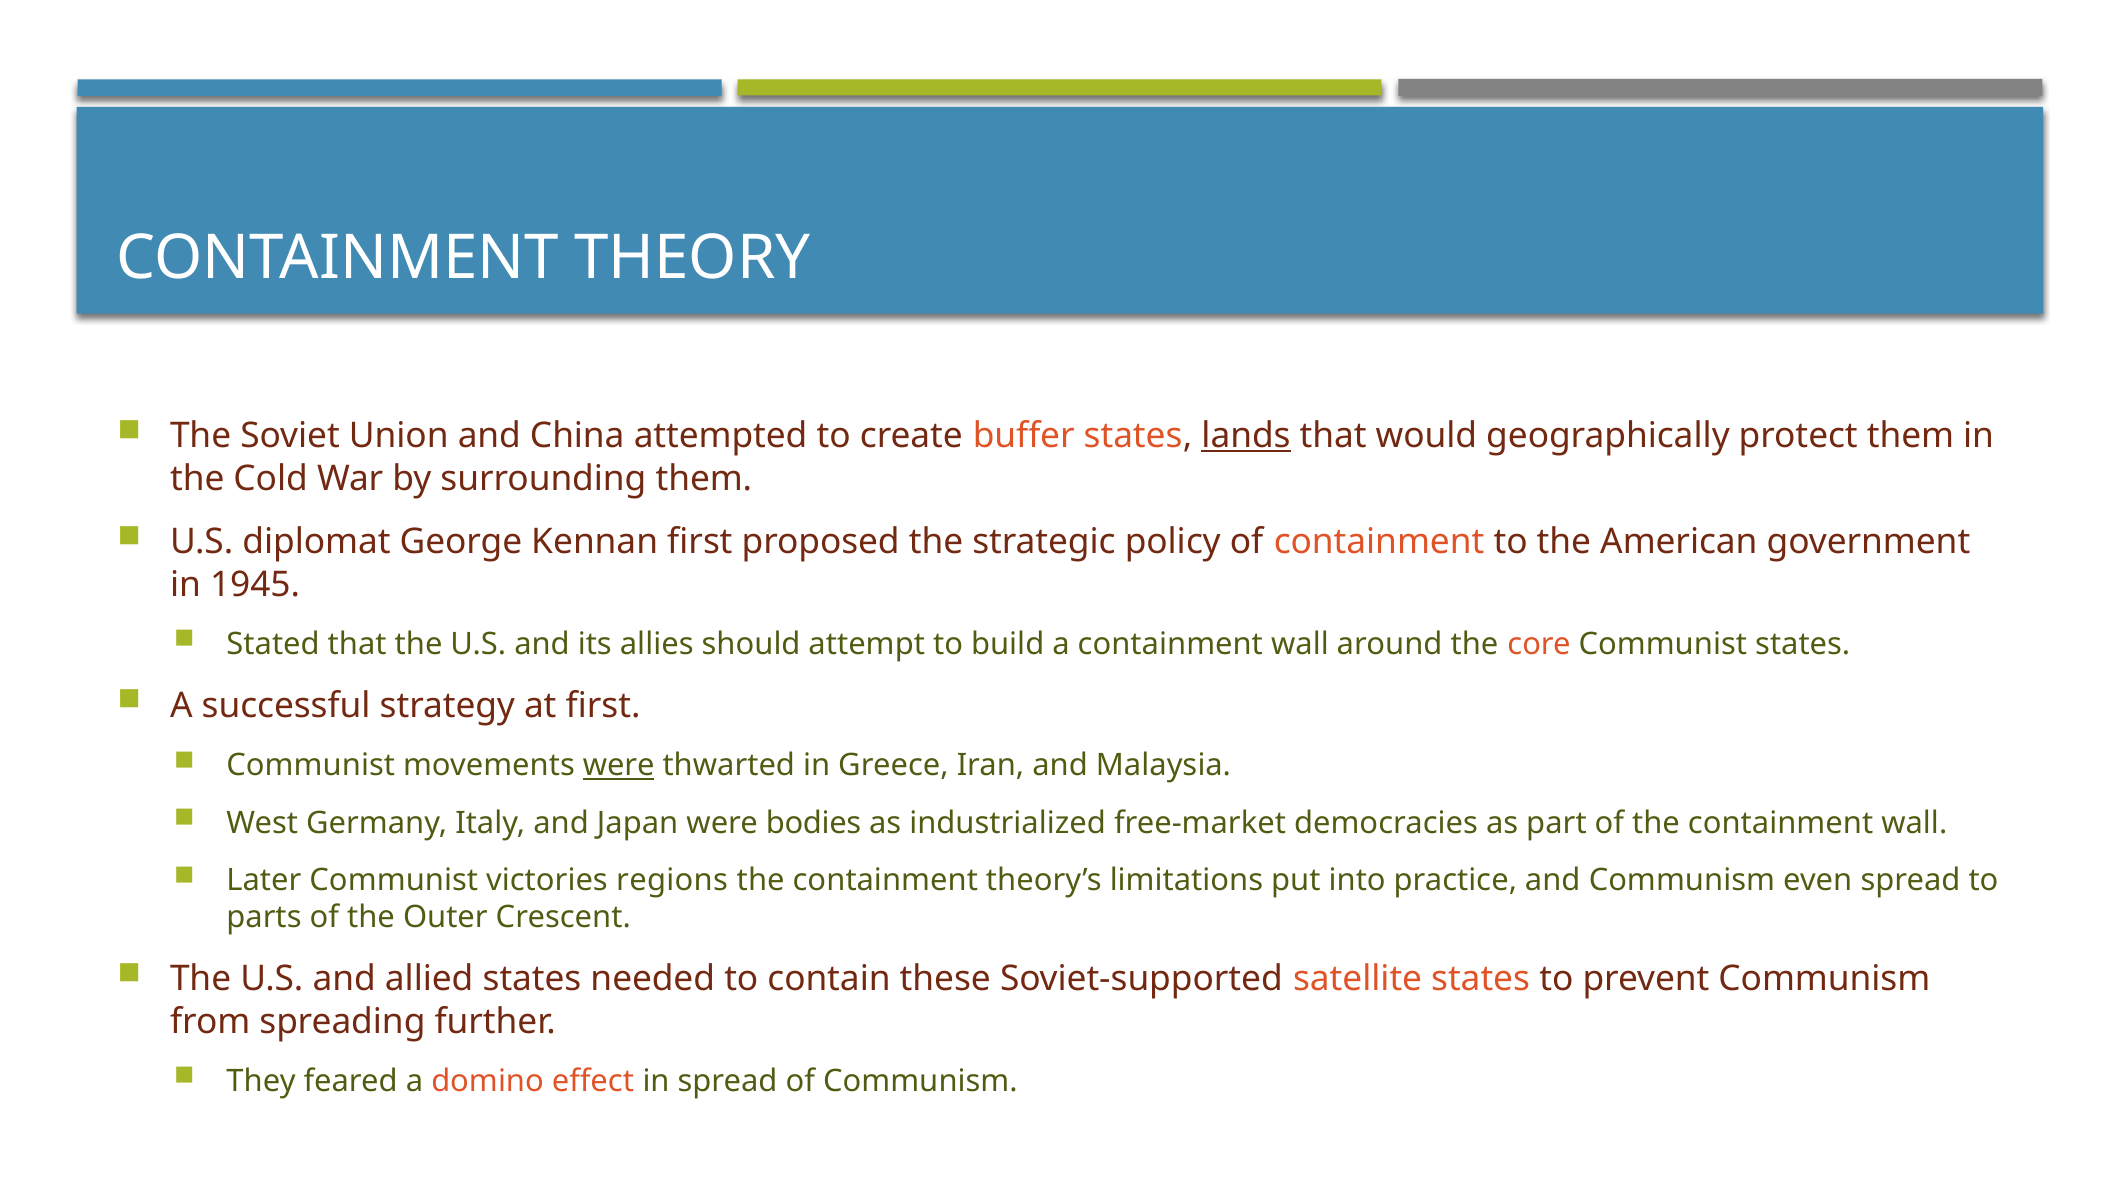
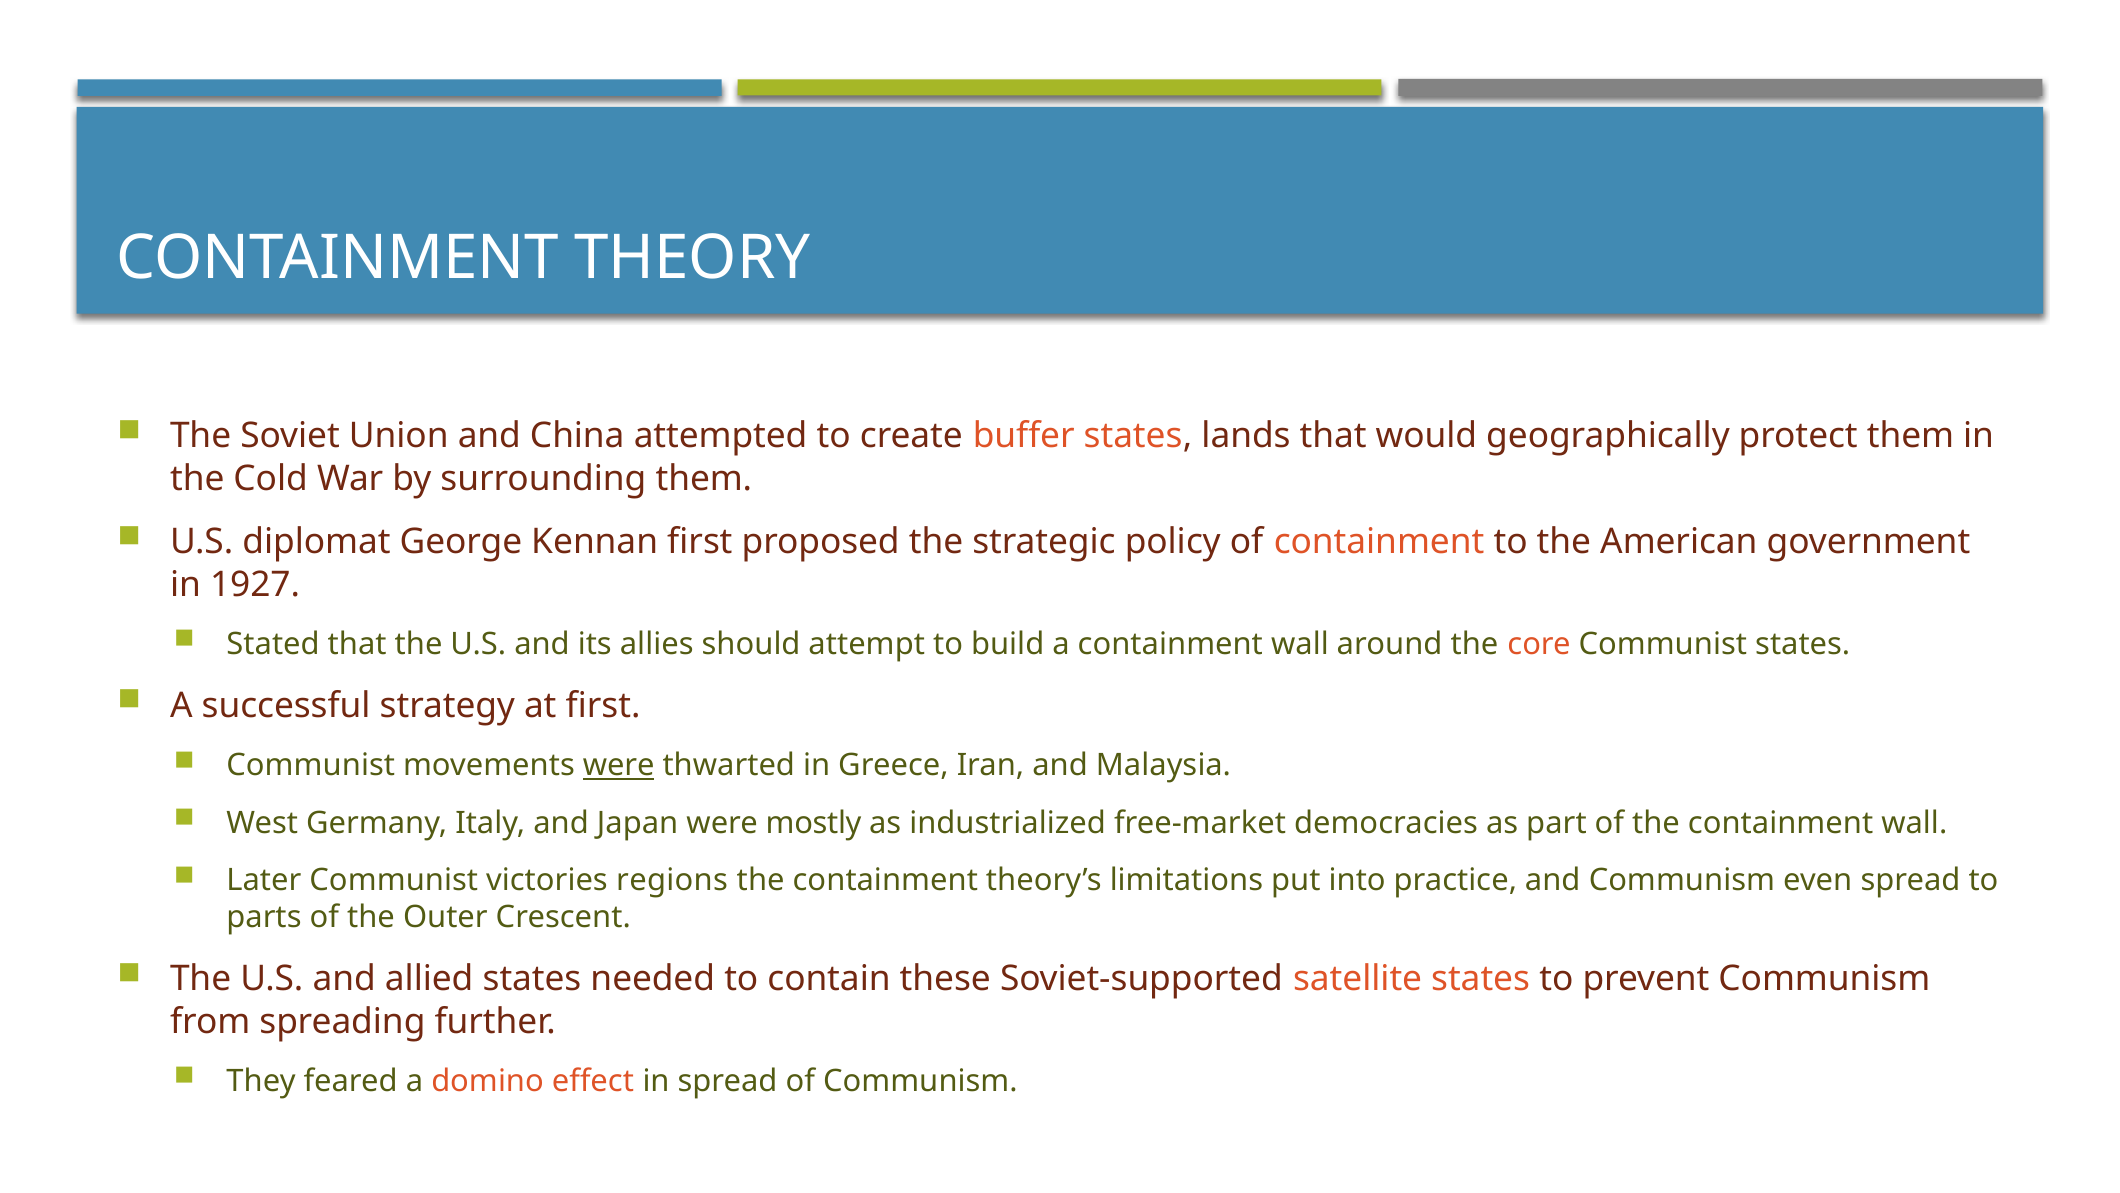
lands underline: present -> none
1945: 1945 -> 1927
bodies: bodies -> mostly
